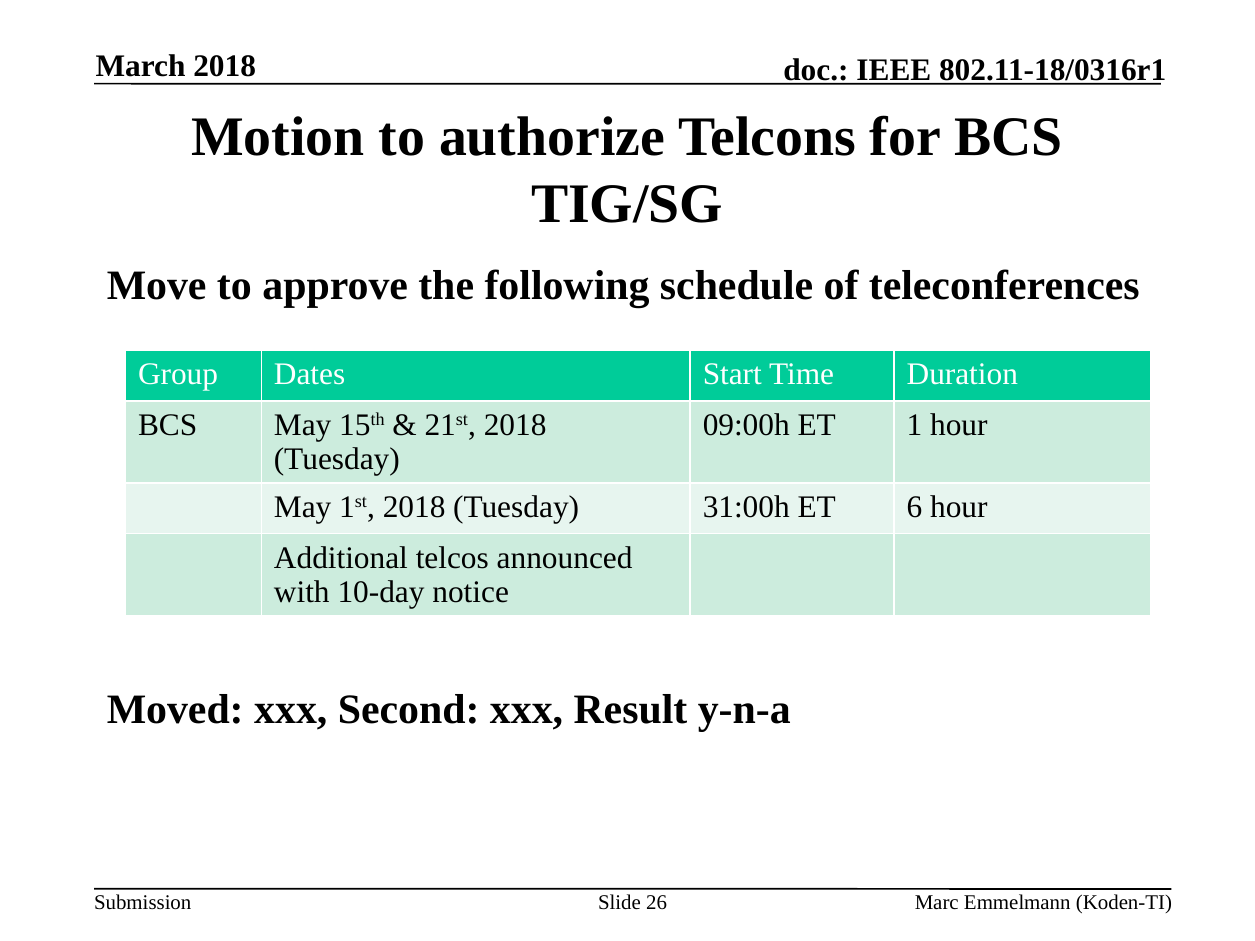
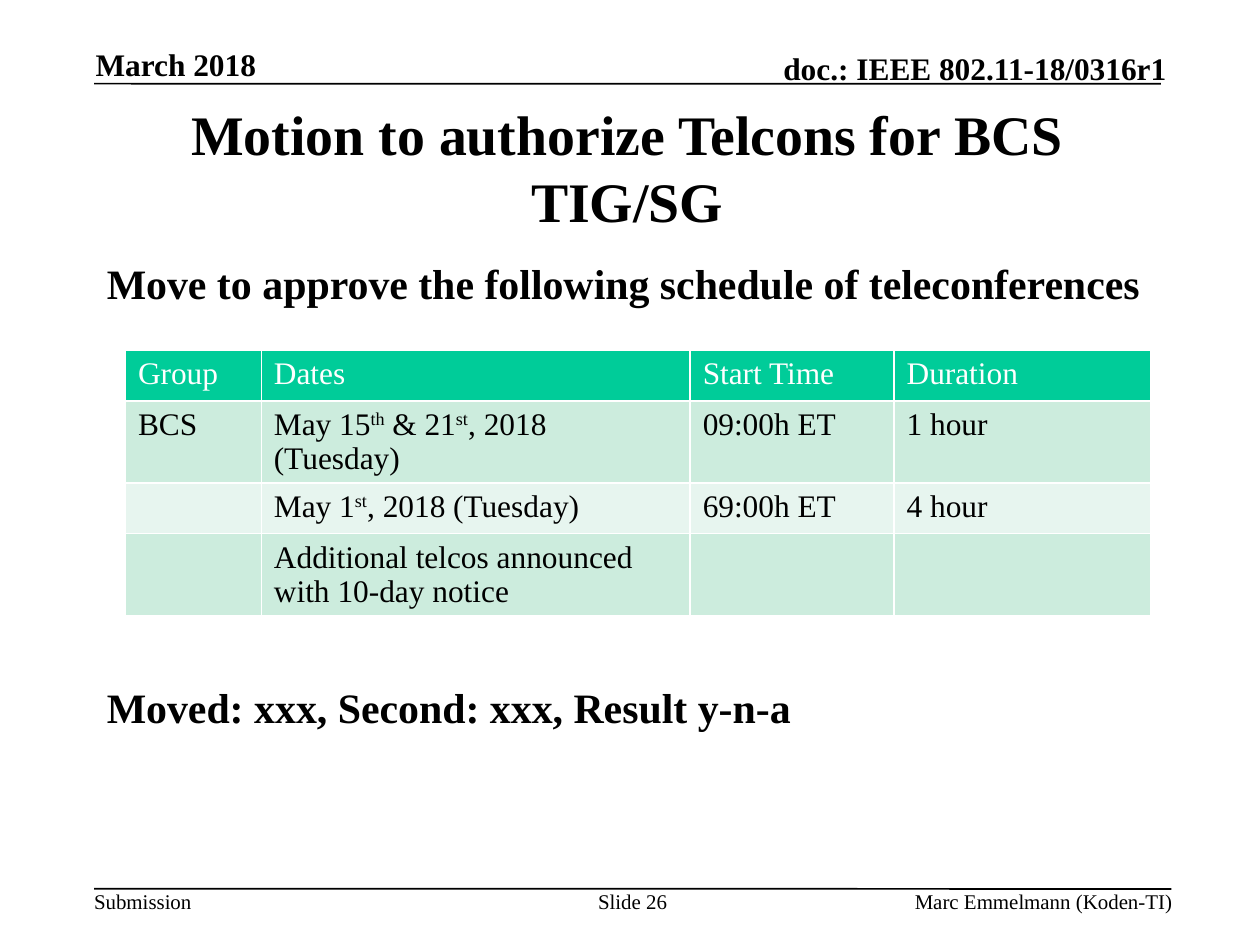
31:00h: 31:00h -> 69:00h
6: 6 -> 4
